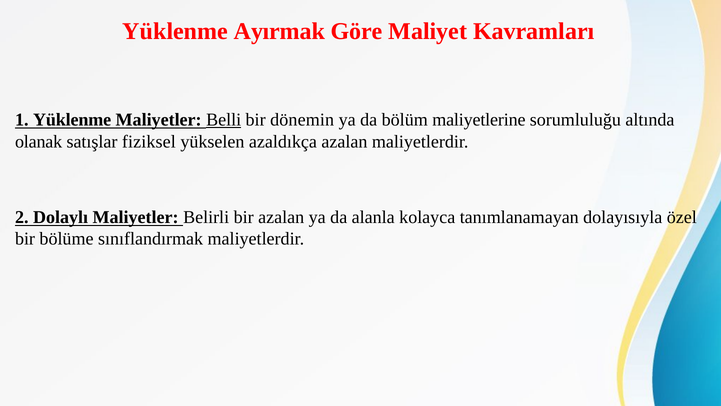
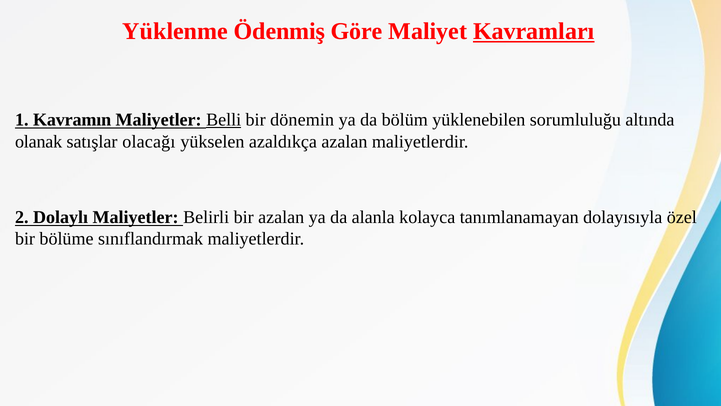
Ayırmak: Ayırmak -> Ödenmiş
Kavramları underline: none -> present
1 Yüklenme: Yüklenme -> Kavramın
maliyetlerine: maliyetlerine -> yüklenebilen
fiziksel: fiziksel -> olacağı
